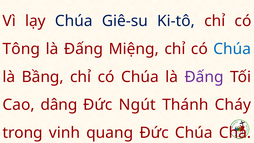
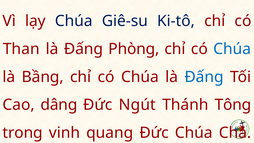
Tông: Tông -> Than
Miệng: Miệng -> Phòng
Đấng at (204, 77) colour: purple -> blue
Cháy: Cháy -> Tông
